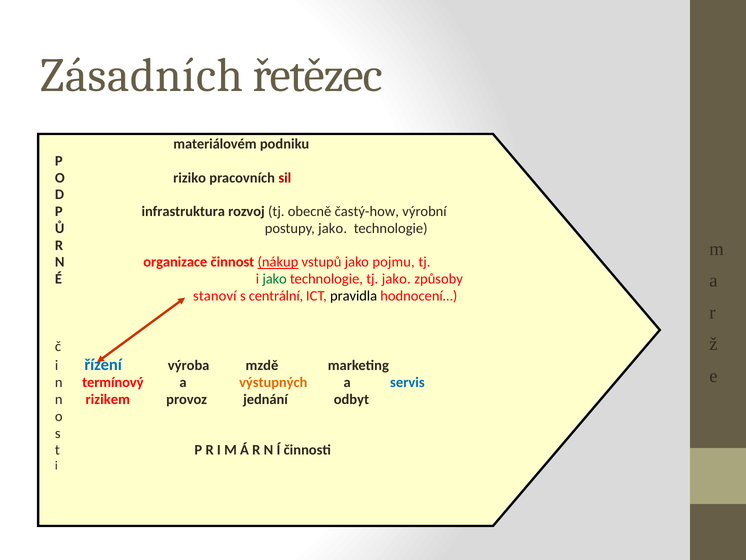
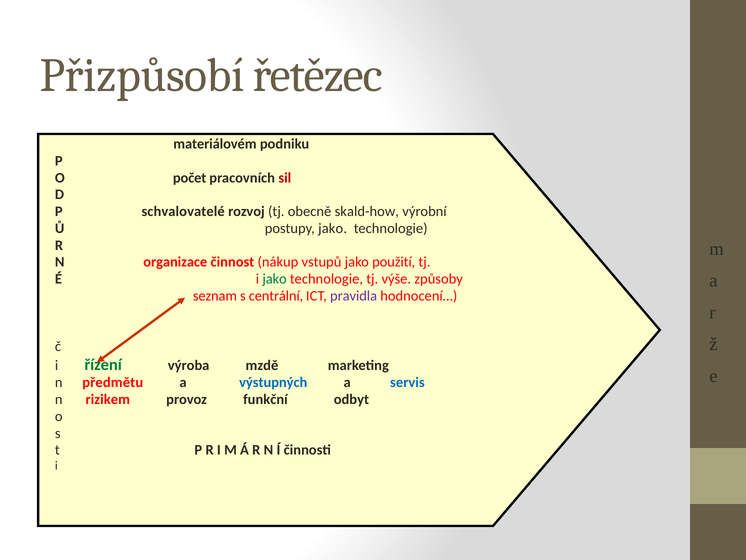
Zásadních: Zásadních -> Přizpůsobí
riziko: riziko -> počet
infrastruktura: infrastruktura -> schvalovatelé
častý-how: častý-how -> skald-how
nákup underline: present -> none
pojmu: pojmu -> použití
tj jako: jako -> výše
stanoví: stanoví -> seznam
pravidla colour: black -> purple
řízení colour: blue -> green
termínový: termínový -> předmětu
výstupných colour: orange -> blue
jednání: jednání -> funkční
